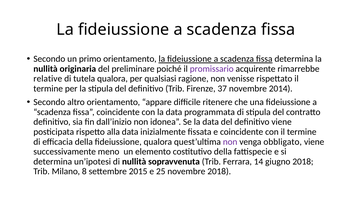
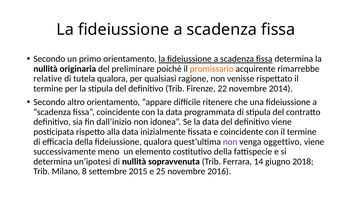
promissario colour: purple -> orange
37: 37 -> 22
obbligato: obbligato -> oggettivo
novembre 2018: 2018 -> 2016
